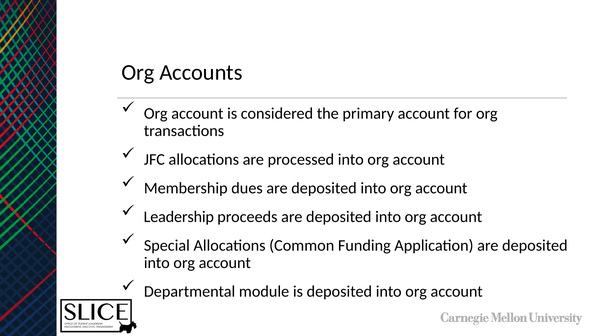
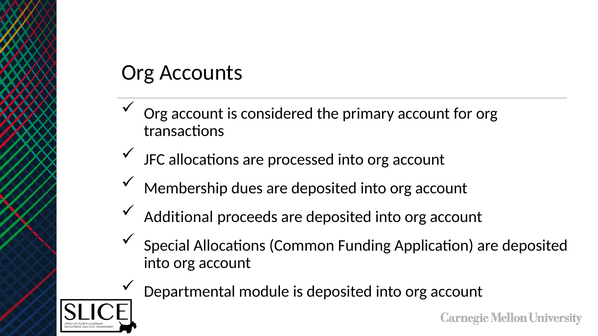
Leadership: Leadership -> Additional
